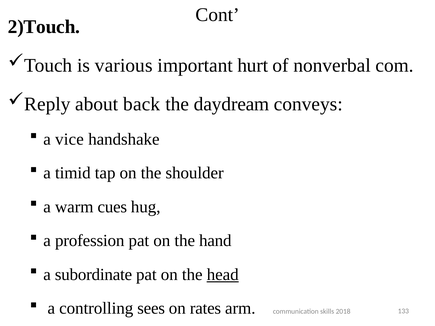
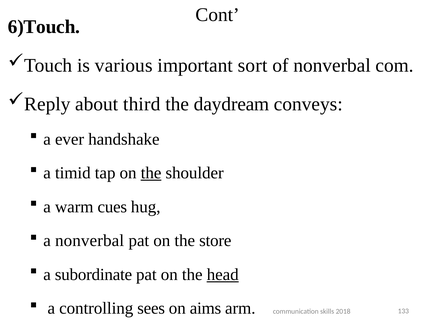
2)Touch: 2)Touch -> 6)Touch
hurt: hurt -> sort
back: back -> third
vice: vice -> ever
the at (151, 173) underline: none -> present
a profession: profession -> nonverbal
hand: hand -> store
rates: rates -> aims
